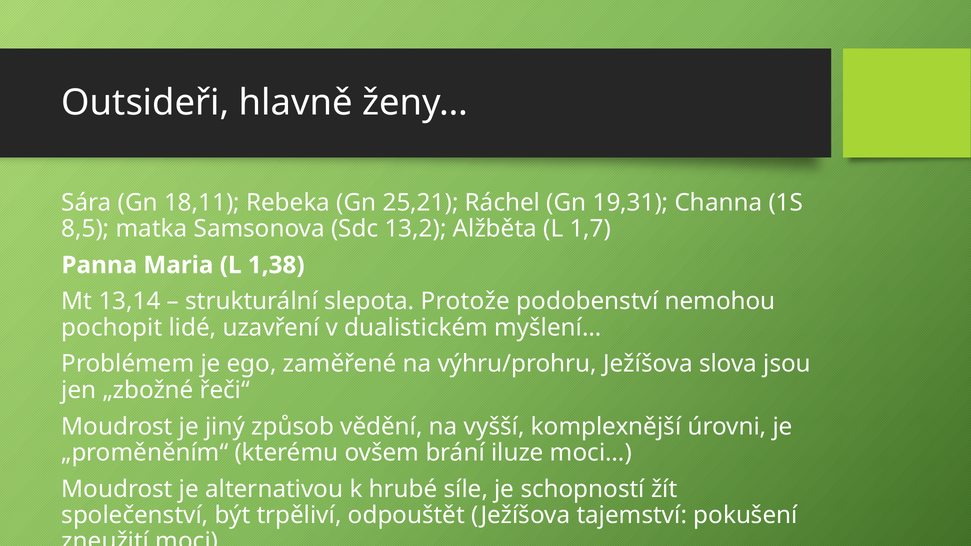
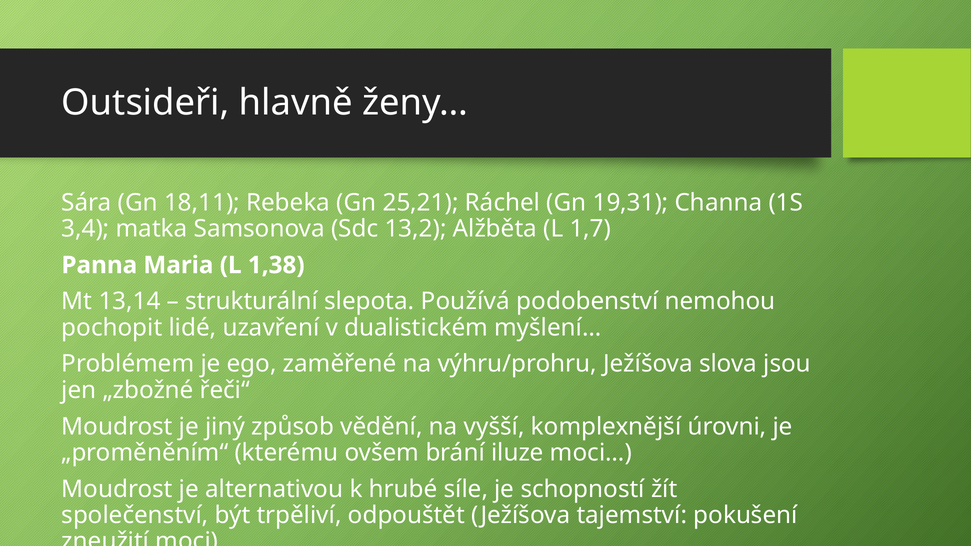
8,5: 8,5 -> 3,4
Protože: Protože -> Používá
